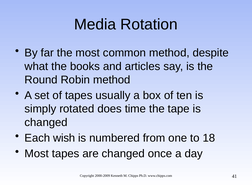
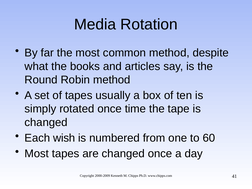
rotated does: does -> once
18: 18 -> 60
